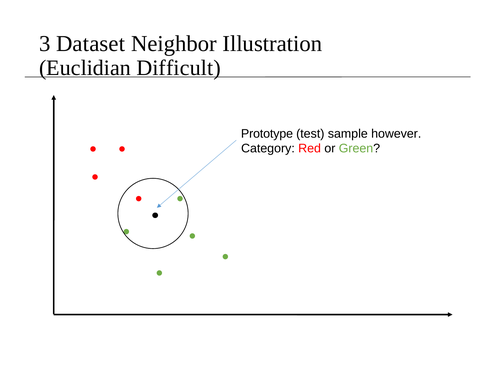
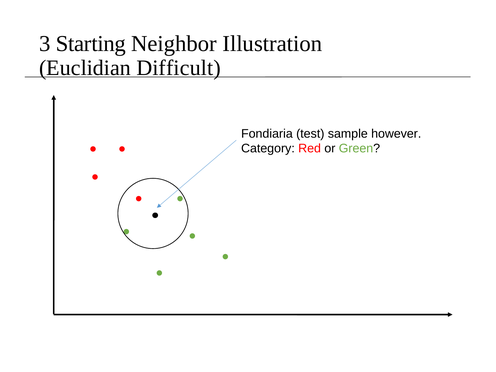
Dataset: Dataset -> Starting
Prototype: Prototype -> Fondiaria
